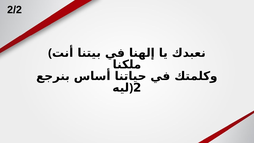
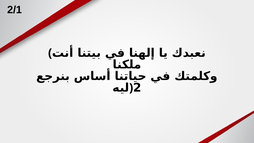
2/2: 2/2 -> 2/1
